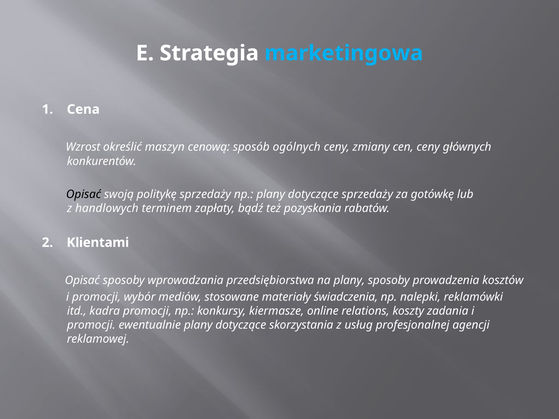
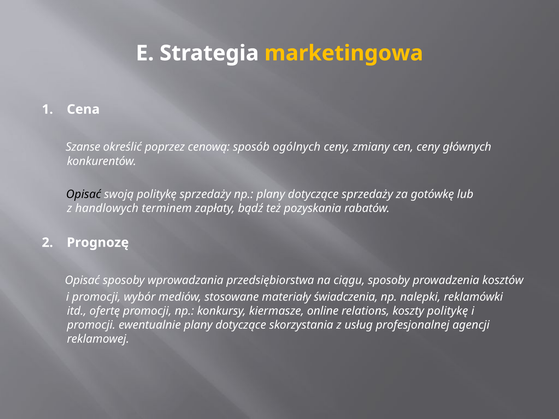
marketingowa colour: light blue -> yellow
Wzrost: Wzrost -> Szanse
maszyn: maszyn -> poprzez
Klientami: Klientami -> Prognozę
na plany: plany -> ciągu
kadra: kadra -> ofertę
koszty zadania: zadania -> politykę
